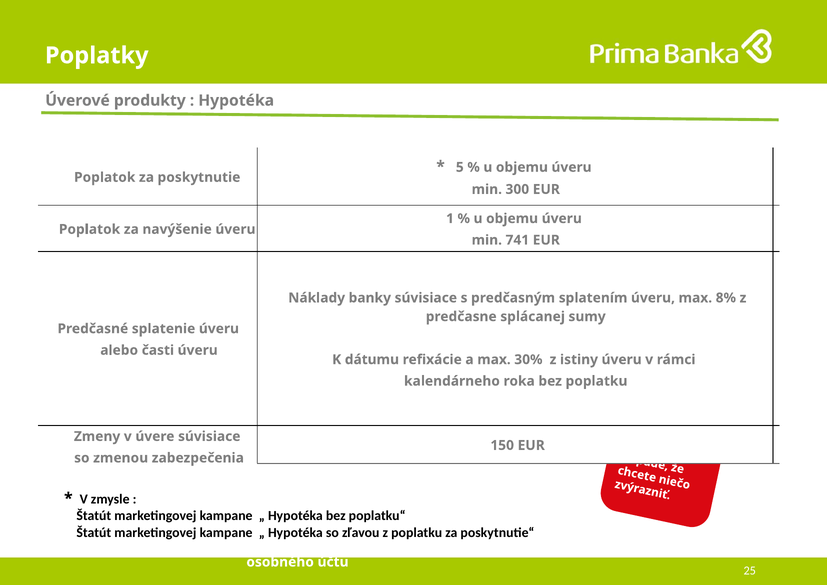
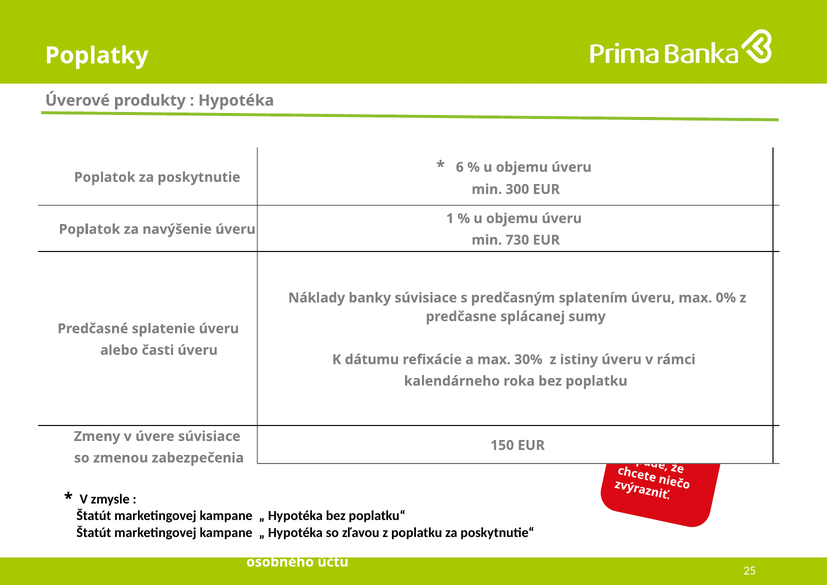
5: 5 -> 6
741: 741 -> 730
8%: 8% -> 0%
